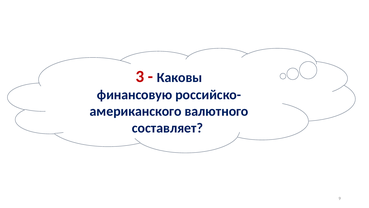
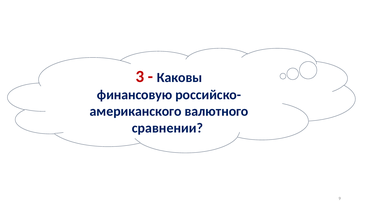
составляет: составляет -> сравнении
